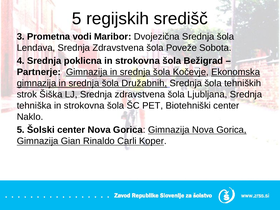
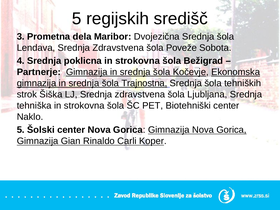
vodi: vodi -> dela
Družabnih: Družabnih -> Trajnostna
